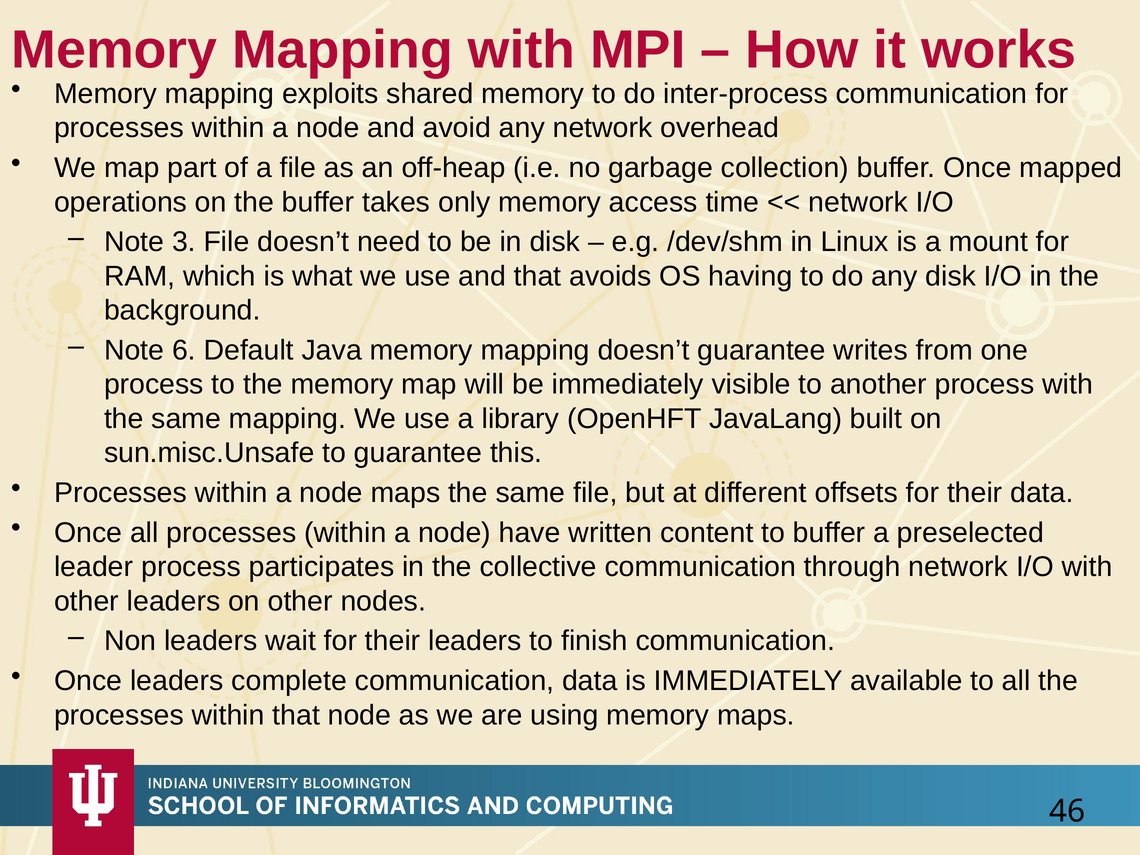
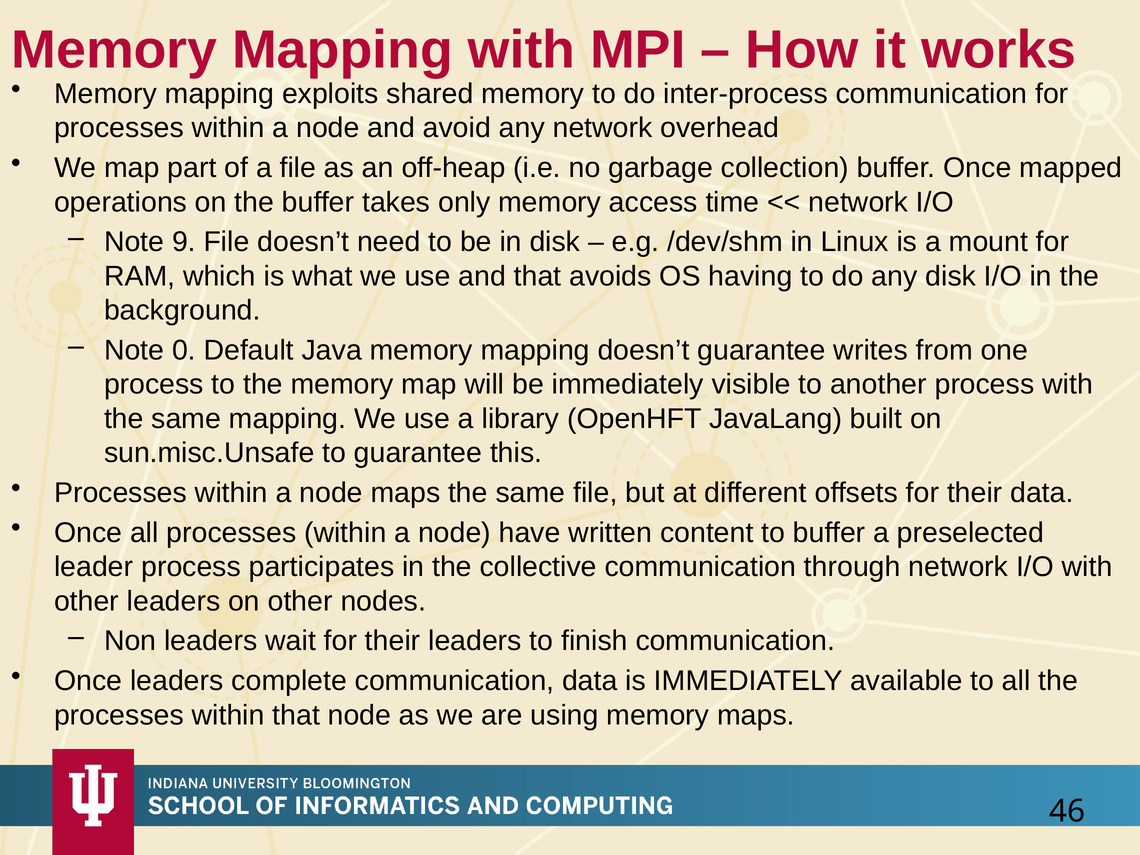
3: 3 -> 9
6: 6 -> 0
